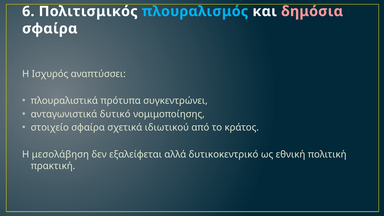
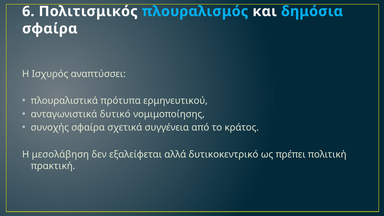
δημόσια colour: pink -> light blue
συγκεντρώνει: συγκεντρώνει -> ερμηνευτικού
στοιχείο: στοιχείο -> συνοχής
ιδιωτικού: ιδιωτικού -> συγγένεια
εθνική: εθνική -> πρέπει
